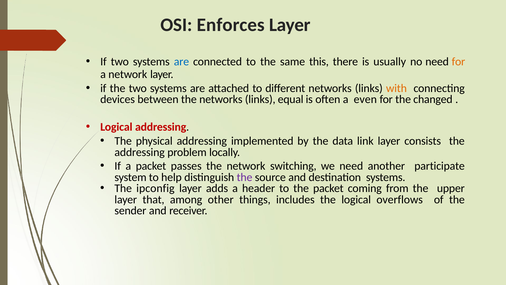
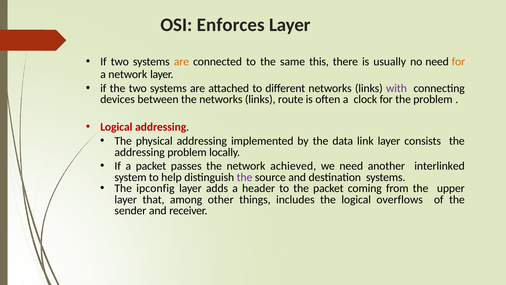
are at (181, 62) colour: blue -> orange
with colour: orange -> purple
equal: equal -> route
even: even -> clock
the changed: changed -> problem
switching: switching -> achieved
participate: participate -> interlinked
